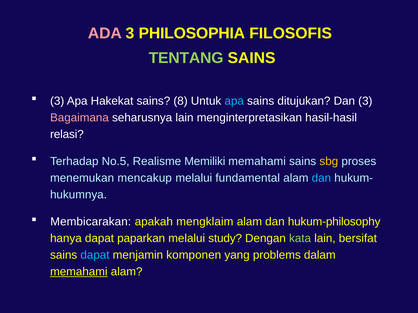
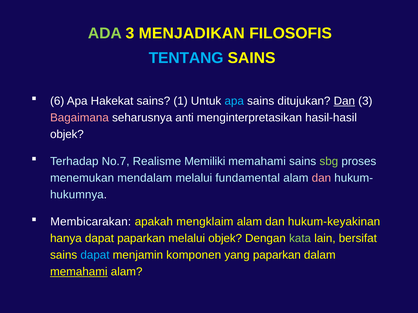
ADA colour: pink -> light green
PHILOSOPHIA: PHILOSOPHIA -> MENJADIKAN
TENTANG colour: light green -> light blue
3 at (57, 101): 3 -> 6
8: 8 -> 1
Dan at (344, 101) underline: none -> present
seharusnya lain: lain -> anti
relasi at (67, 135): relasi -> objek
No.5: No.5 -> No.7
sbg colour: yellow -> light green
mencakup: mencakup -> mendalam
dan at (321, 178) colour: light blue -> pink
hukum-philosophy: hukum-philosophy -> hukum-keyakinan
melalui study: study -> objek
yang problems: problems -> paparkan
